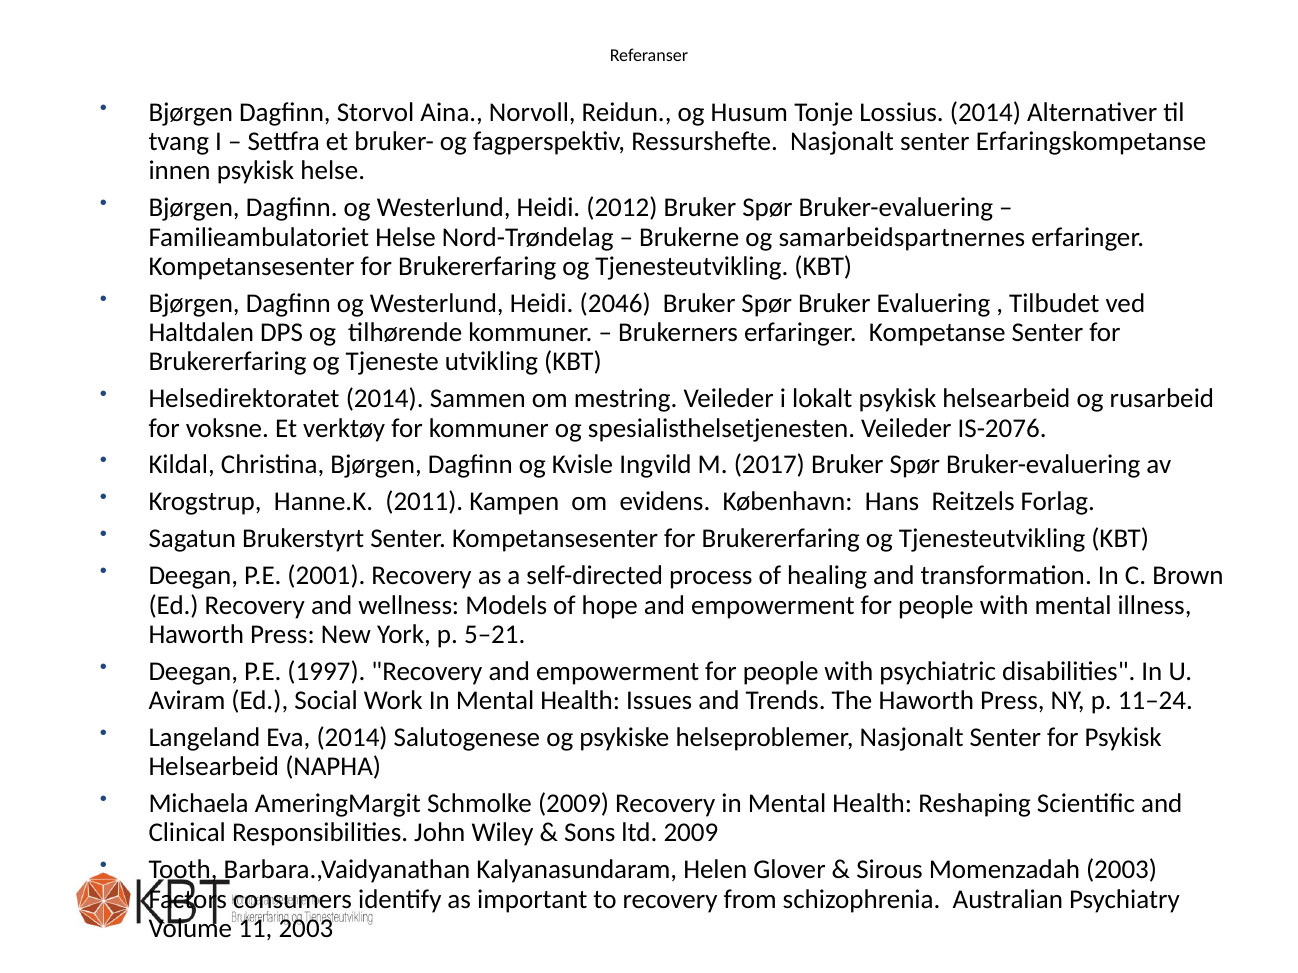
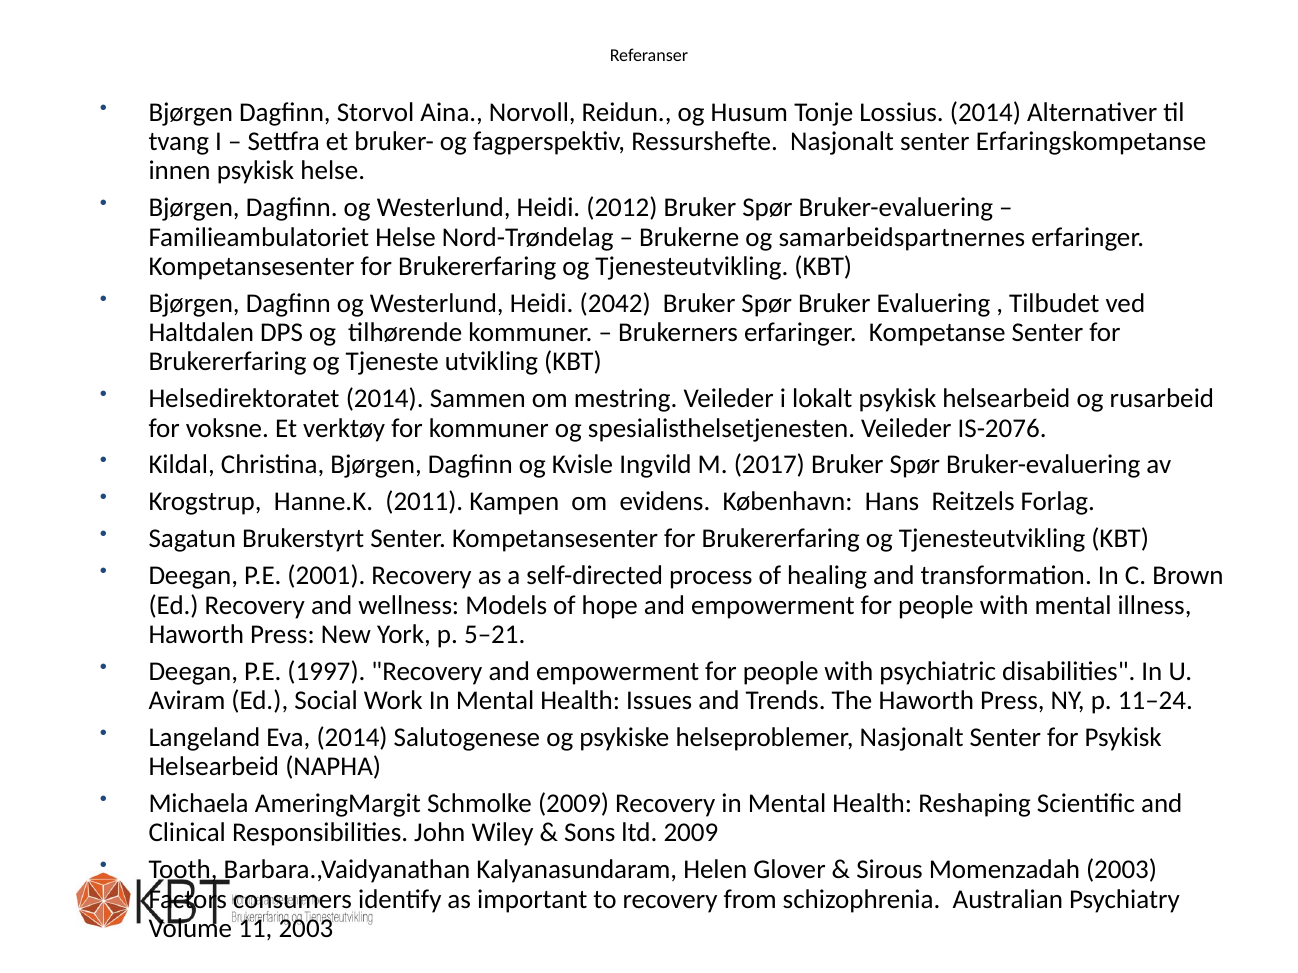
2046: 2046 -> 2042
